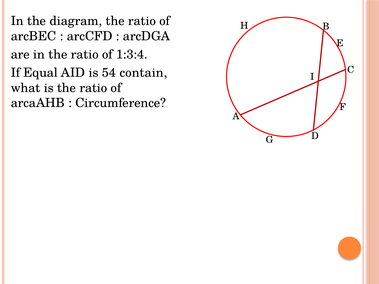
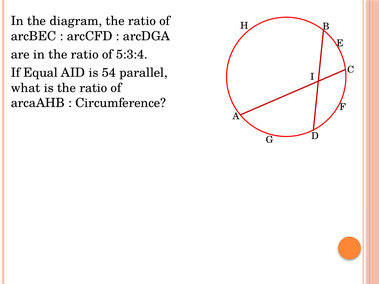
1:3:4: 1:3:4 -> 5:3:4
contain: contain -> parallel
